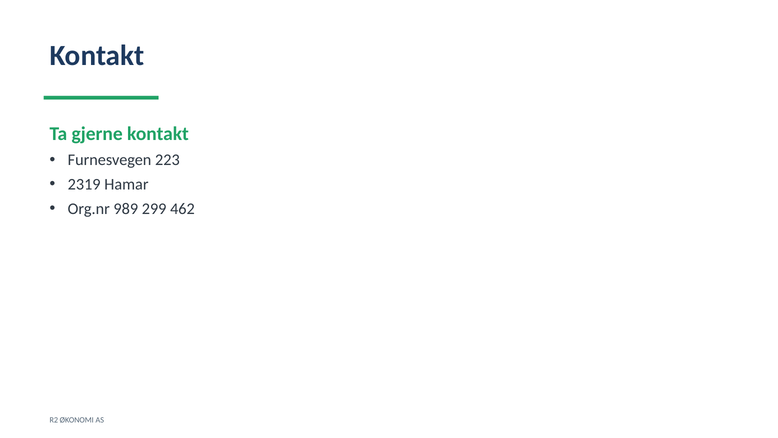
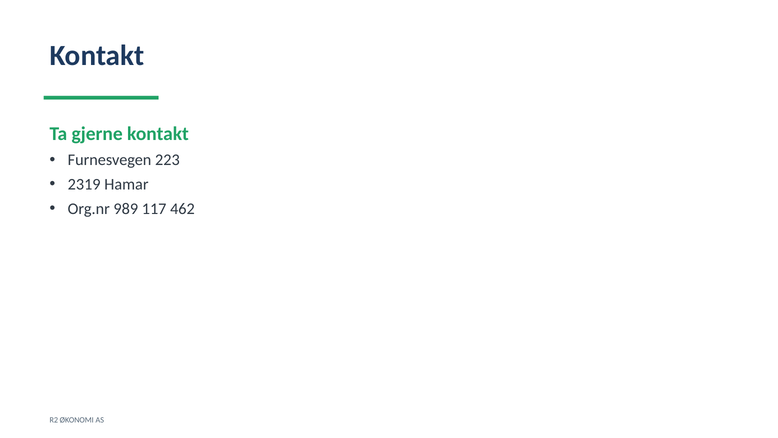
299: 299 -> 117
